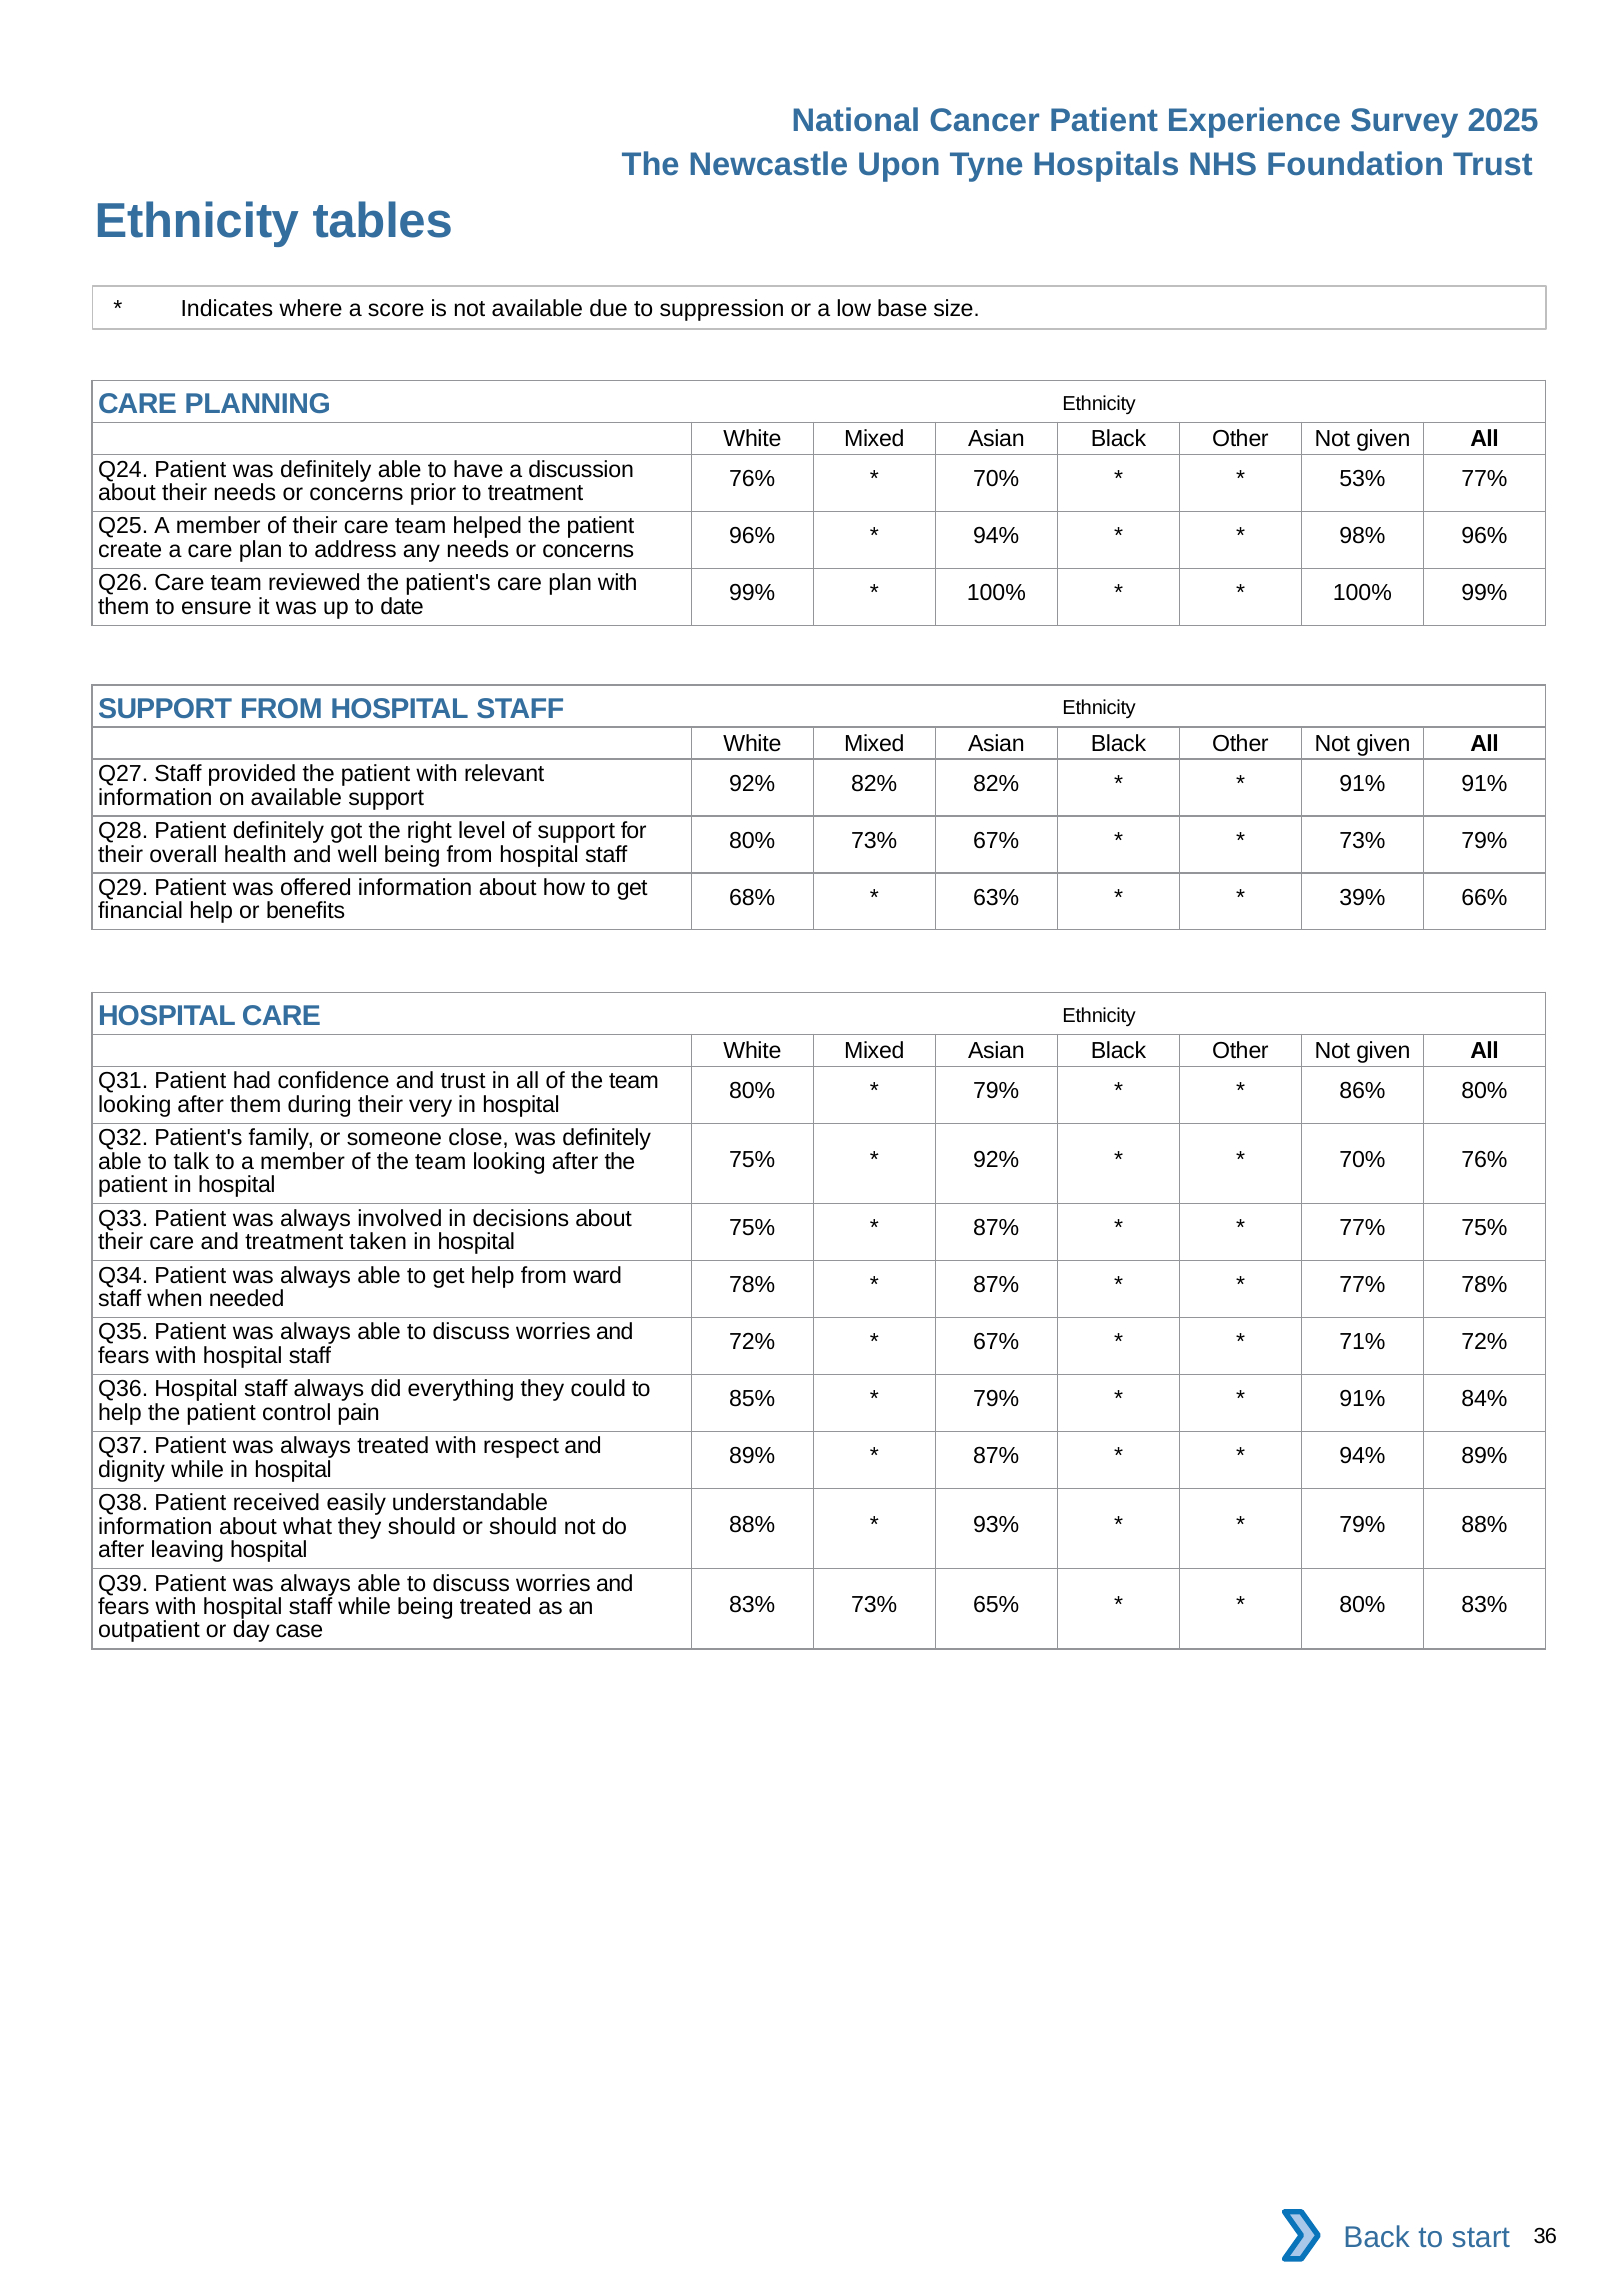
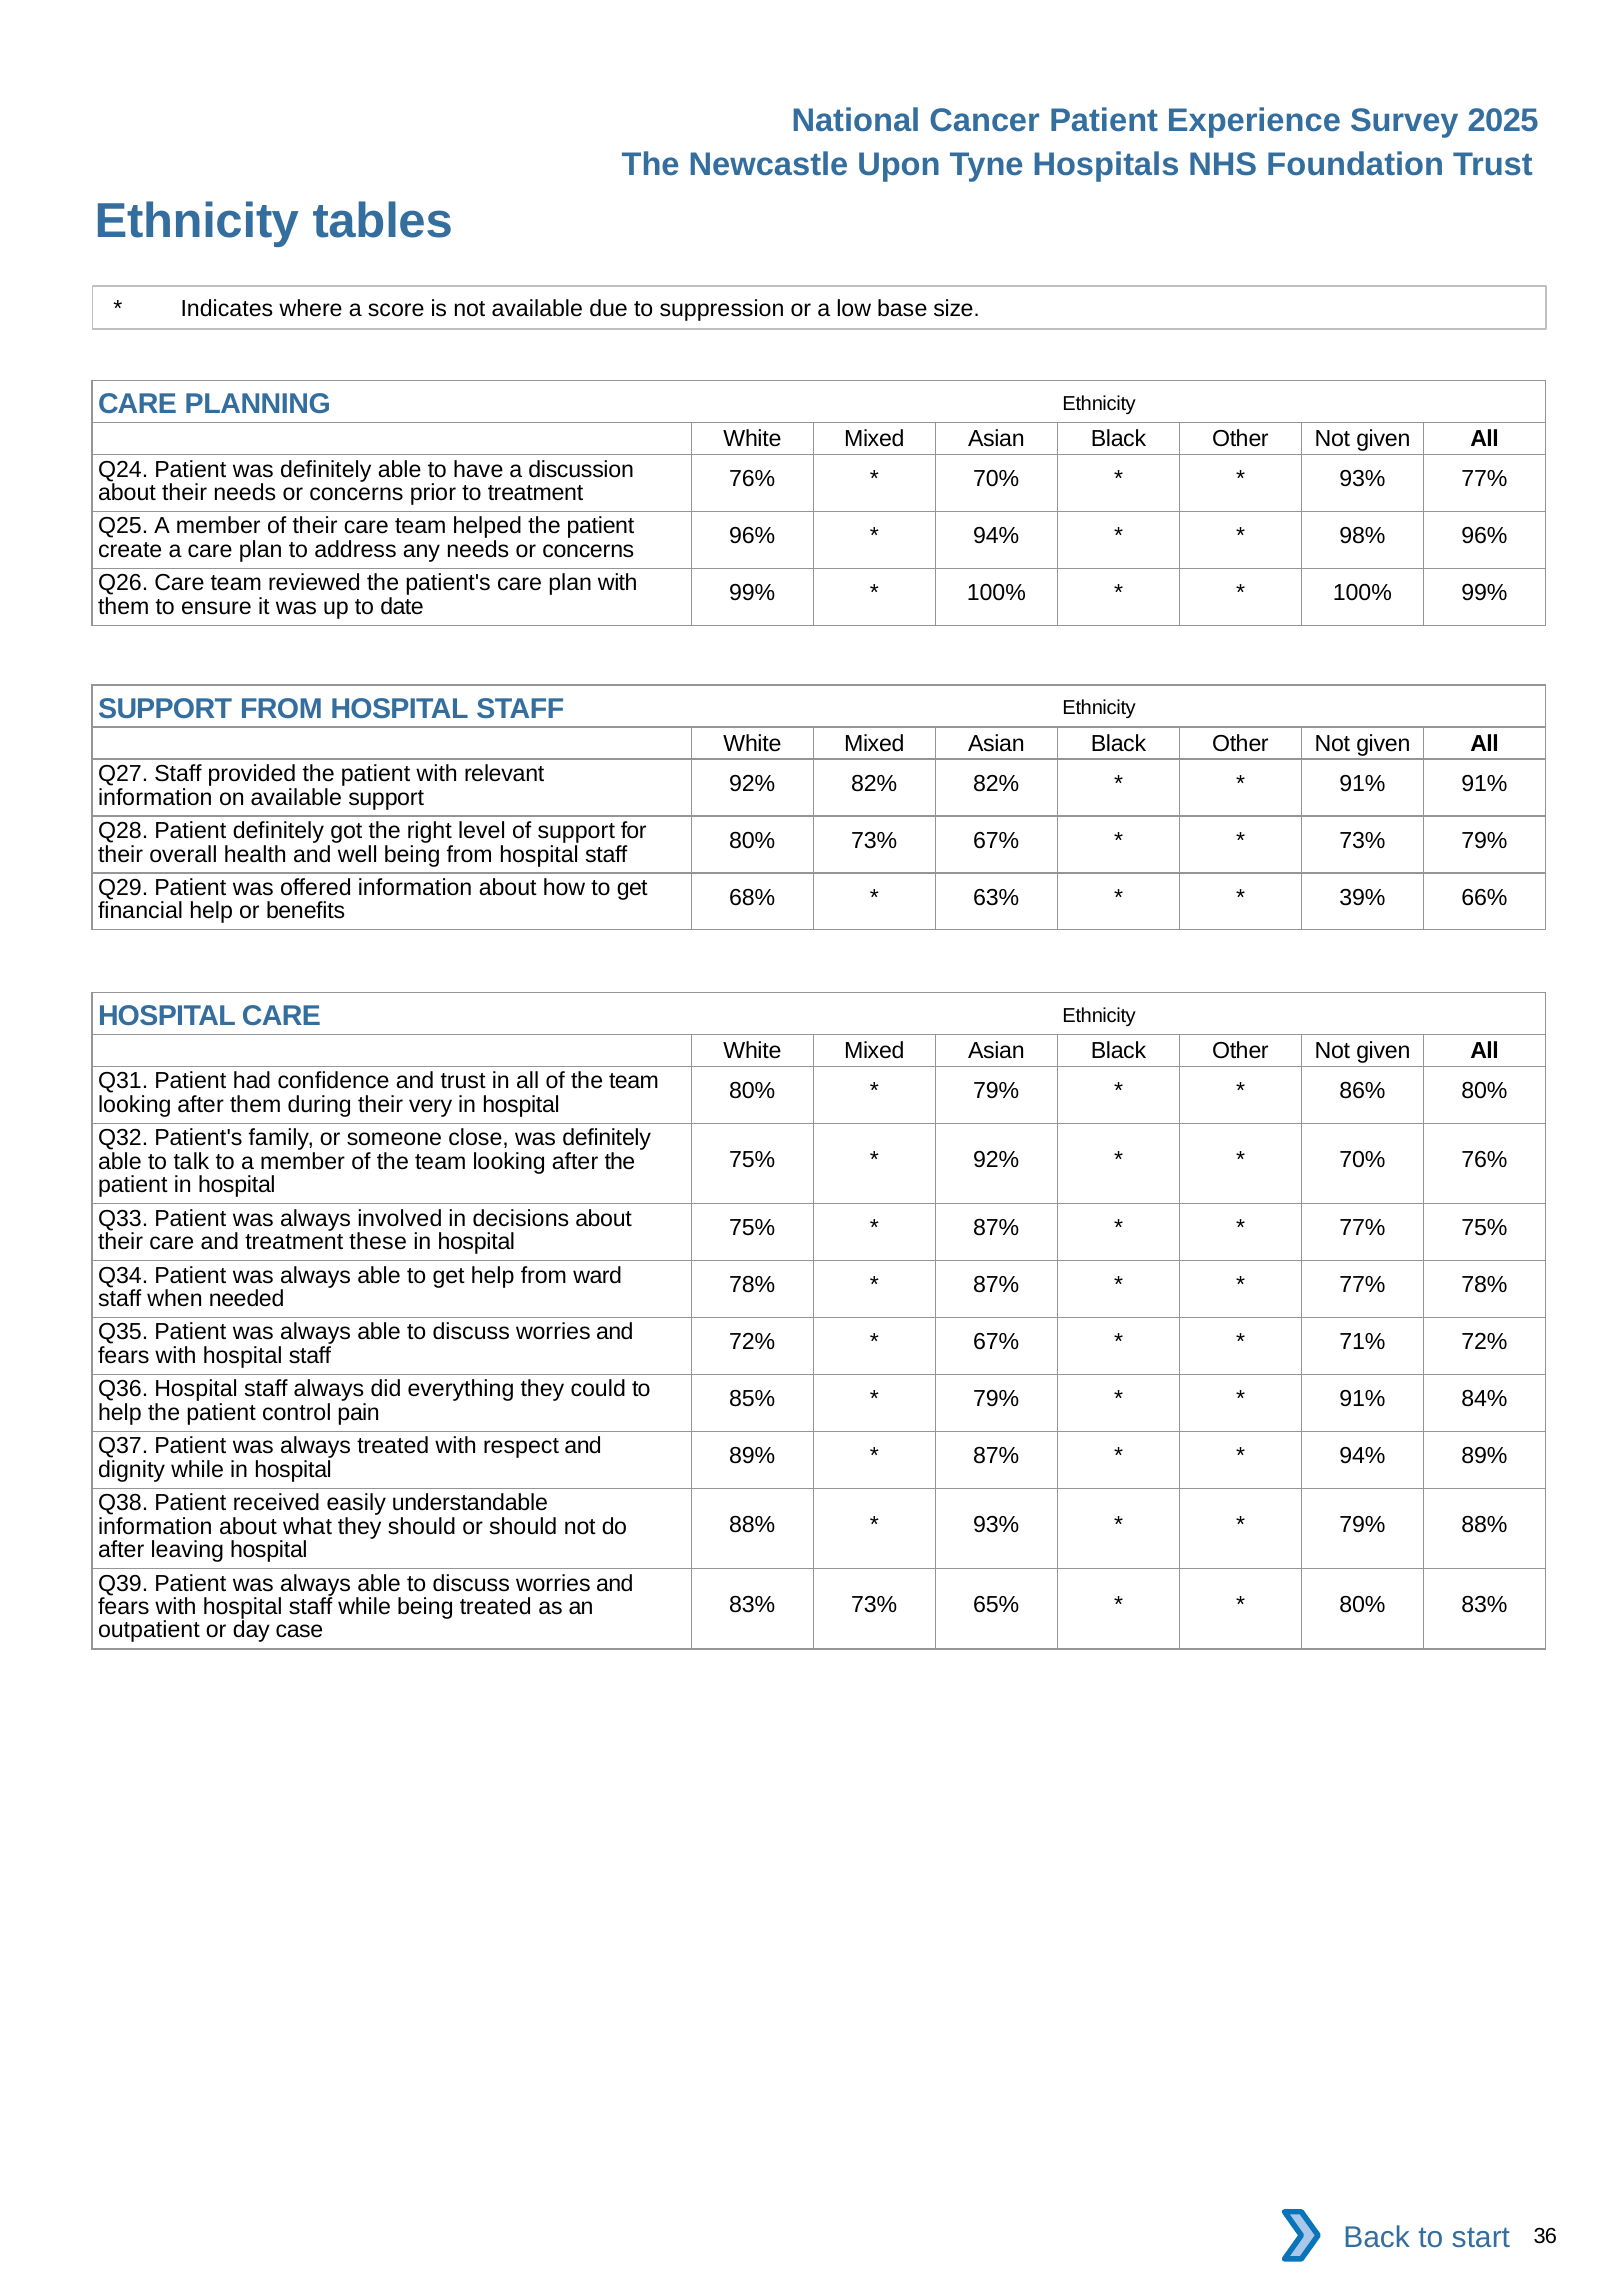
53% at (1362, 479): 53% -> 93%
taken: taken -> these
